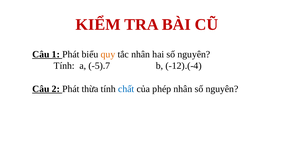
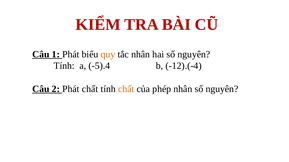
-5).7: -5).7 -> -5).4
Phát thừa: thừa -> chất
chất at (126, 89) colour: blue -> orange
